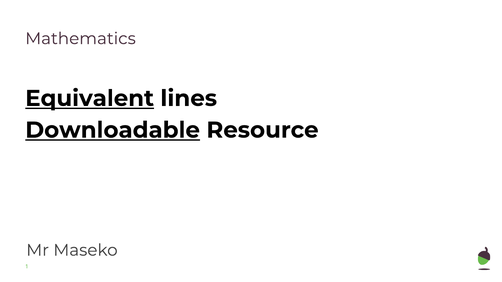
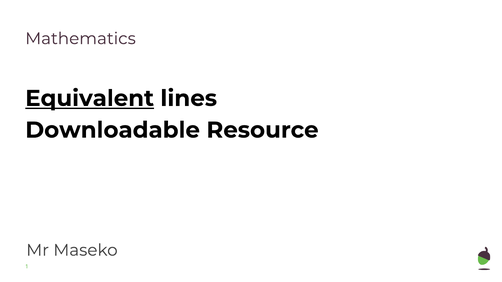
Downloadable underline: present -> none
